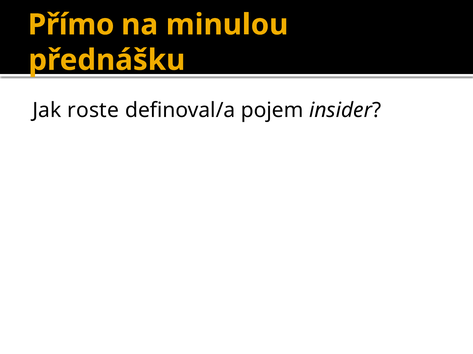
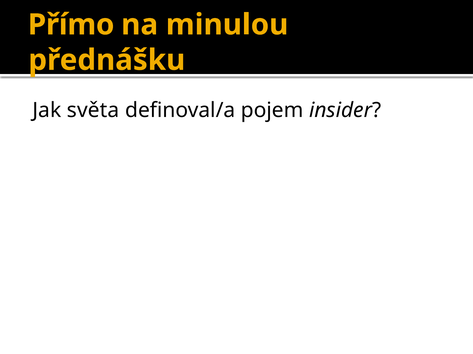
roste: roste -> světa
